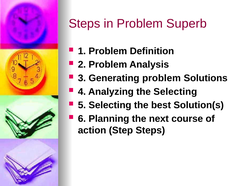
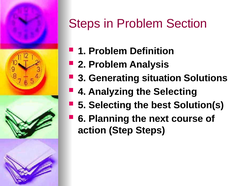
Superb: Superb -> Section
Generating problem: problem -> situation
